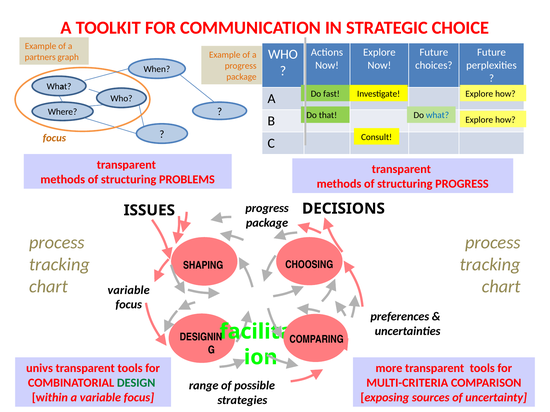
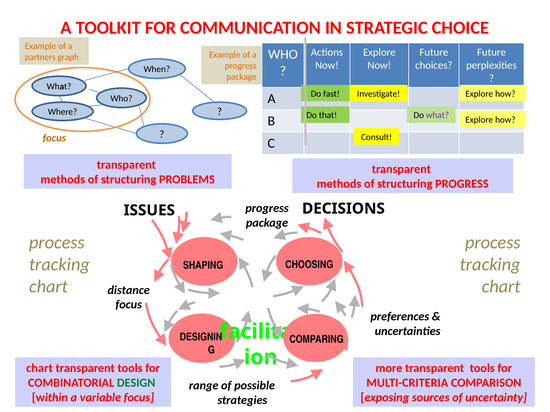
what at (437, 115) colour: blue -> purple
variable at (129, 290): variable -> distance
univs at (40, 369): univs -> chart
